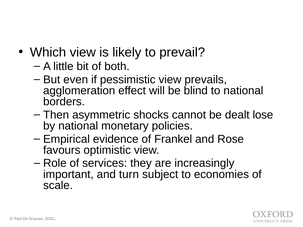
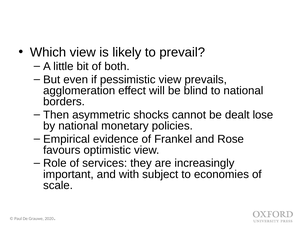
turn: turn -> with
